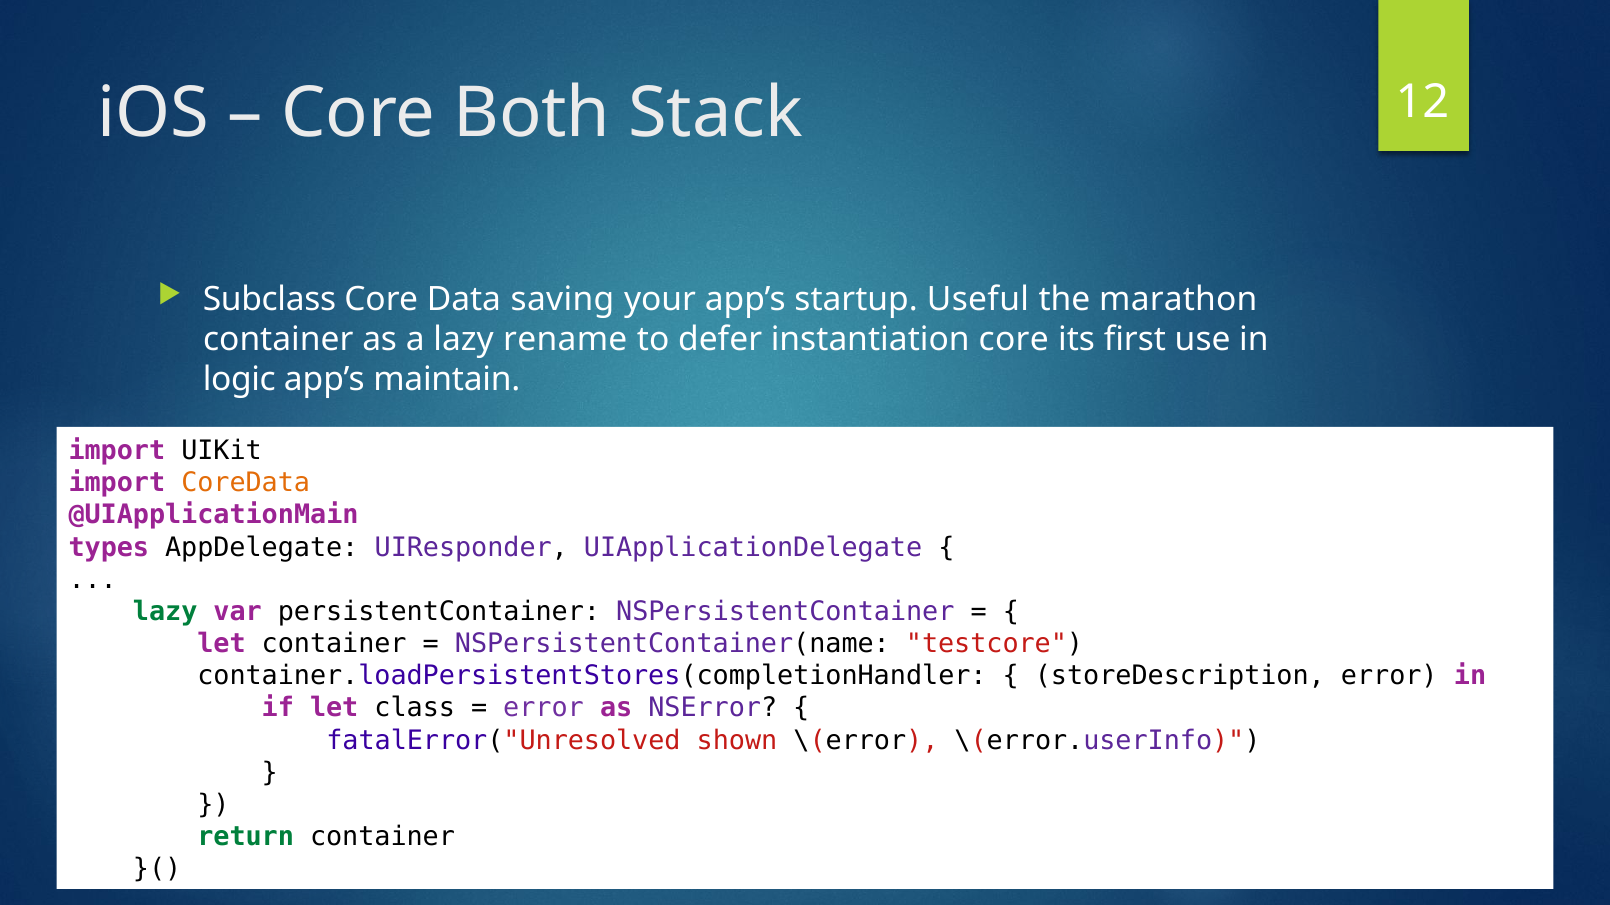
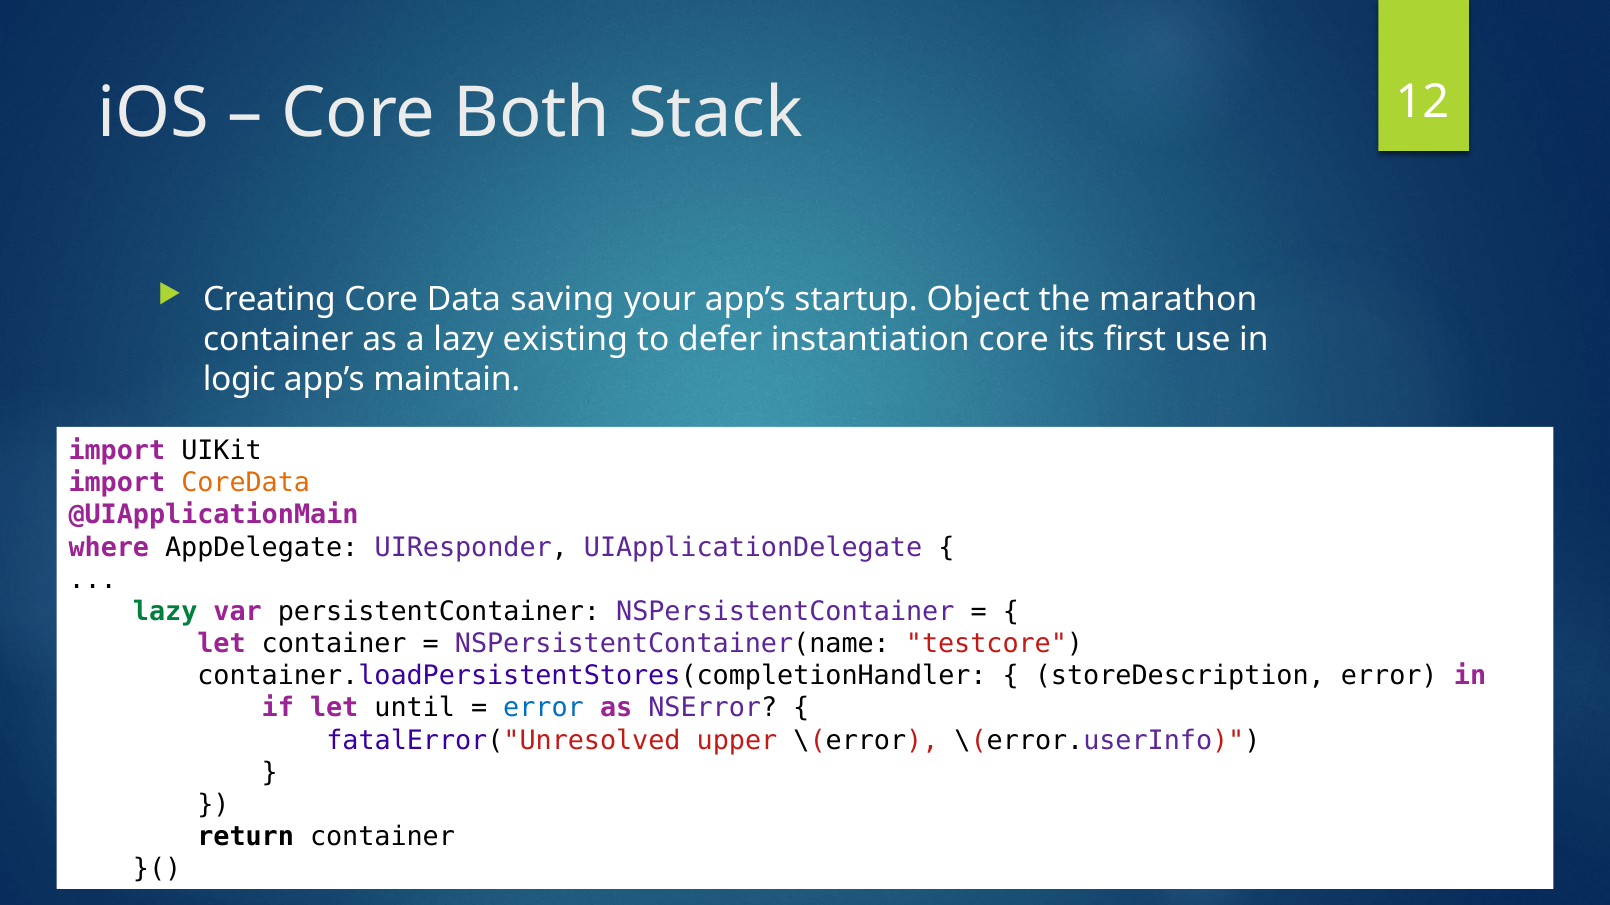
Subclass: Subclass -> Creating
Useful: Useful -> Object
rename: rename -> existing
types: types -> where
class: class -> until
error at (543, 709) colour: purple -> blue
shown: shown -> upper
return colour: green -> black
